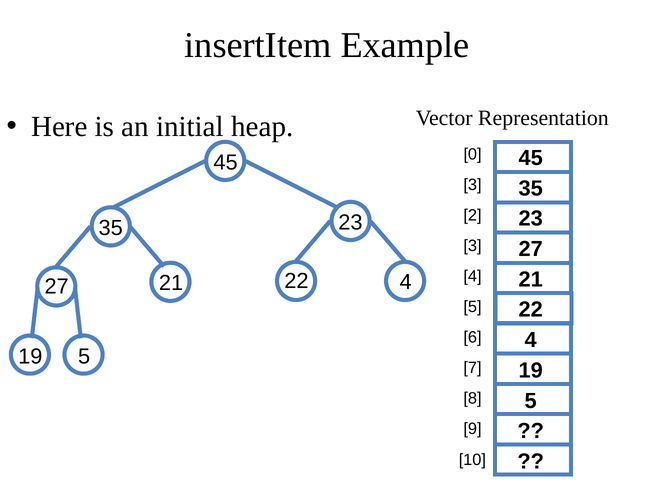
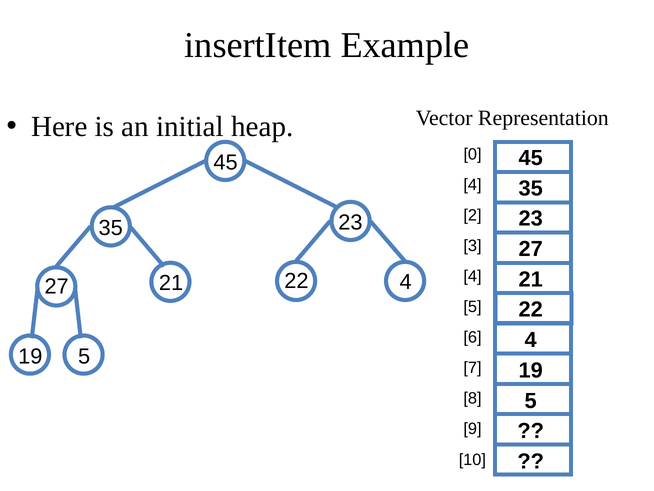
3 at (473, 184): 3 -> 4
